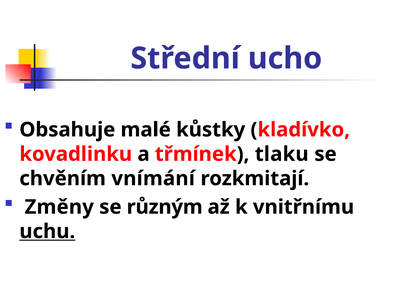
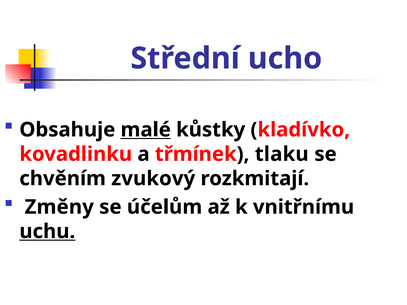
malé underline: none -> present
vnímání: vnímání -> zvukový
různým: různým -> účelům
